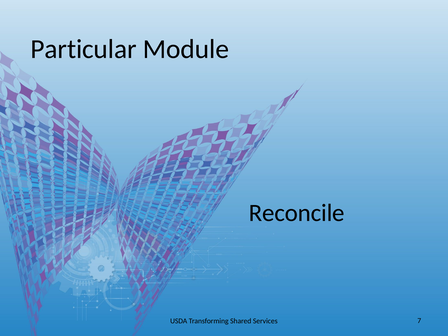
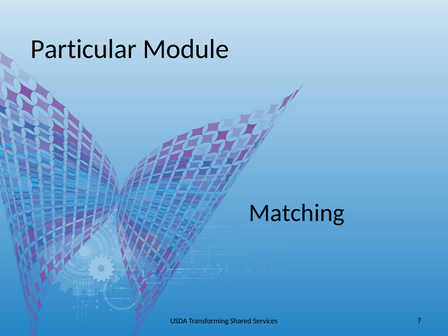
Reconcile: Reconcile -> Matching
